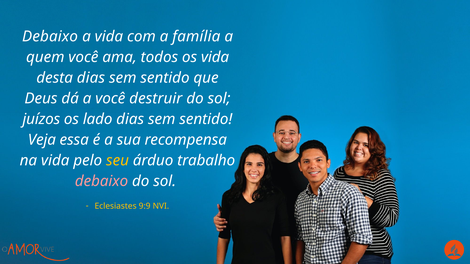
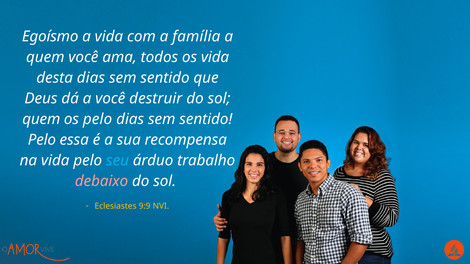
Debaixo at (50, 37): Debaixo -> Egoísmo
juízos at (41, 119): juízos -> quem
os lado: lado -> pelo
Veja at (42, 140): Veja -> Pelo
seu colour: yellow -> light blue
